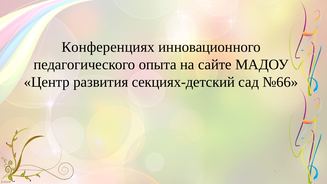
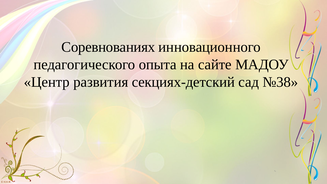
Конференциях: Конференциях -> Соревнованиях
№66: №66 -> №38
